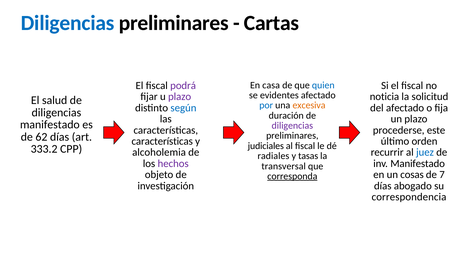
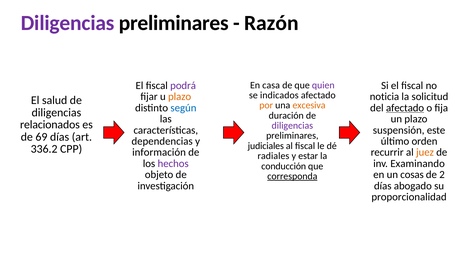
Diligencias at (68, 23) colour: blue -> purple
Cartas: Cartas -> Razón
quien colour: blue -> purple
evidentes: evidentes -> indicados
plazo at (180, 97) colour: purple -> orange
por colour: blue -> orange
afectado at (405, 108) underline: none -> present
manifestado at (50, 125): manifestado -> relacionados
procederse: procederse -> suspensión
62: 62 -> 69
características at (162, 141): características -> dependencias
333.2: 333.2 -> 336.2
alcoholemia: alcoholemia -> información
juez colour: blue -> orange
tasas: tasas -> estar
inv Manifestado: Manifestado -> Examinando
transversal: transversal -> conducción
7: 7 -> 2
correspondencia: correspondencia -> proporcionalidad
